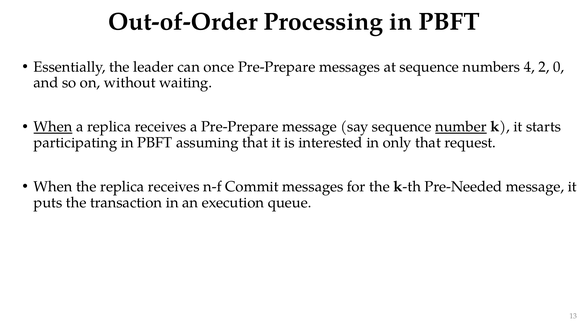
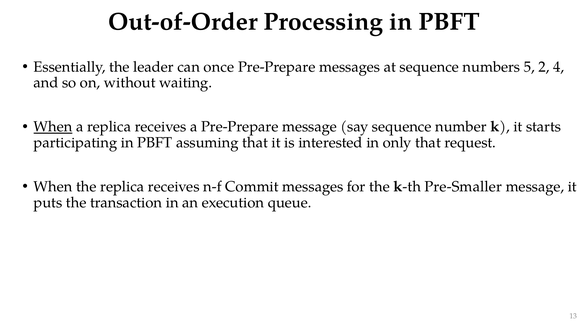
4: 4 -> 5
0: 0 -> 4
number underline: present -> none
Pre-Needed: Pre-Needed -> Pre-Smaller
